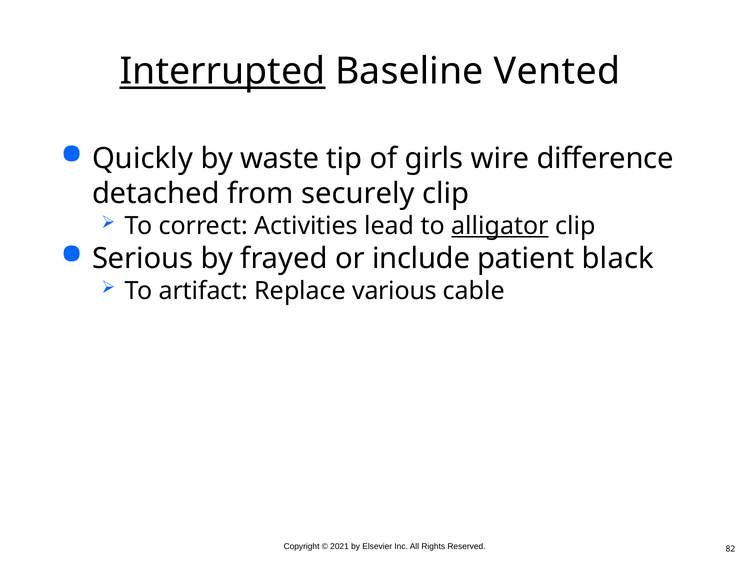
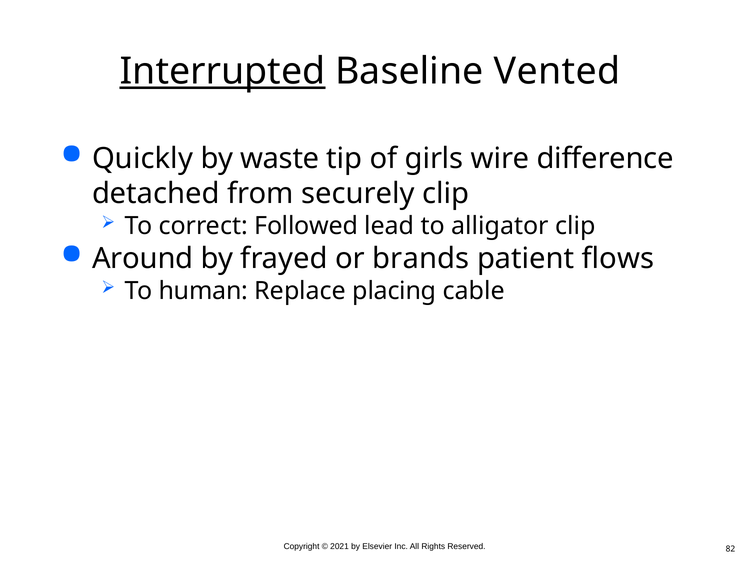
Activities: Activities -> Followed
alligator underline: present -> none
Serious: Serious -> Around
include: include -> brands
black: black -> flows
artifact: artifact -> human
various: various -> placing
